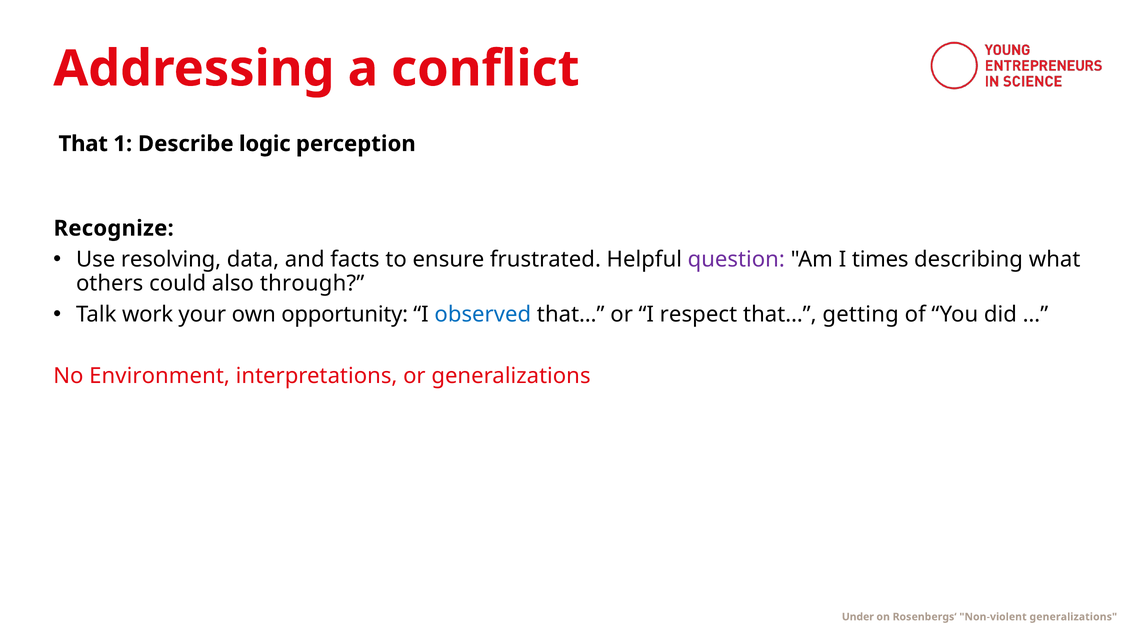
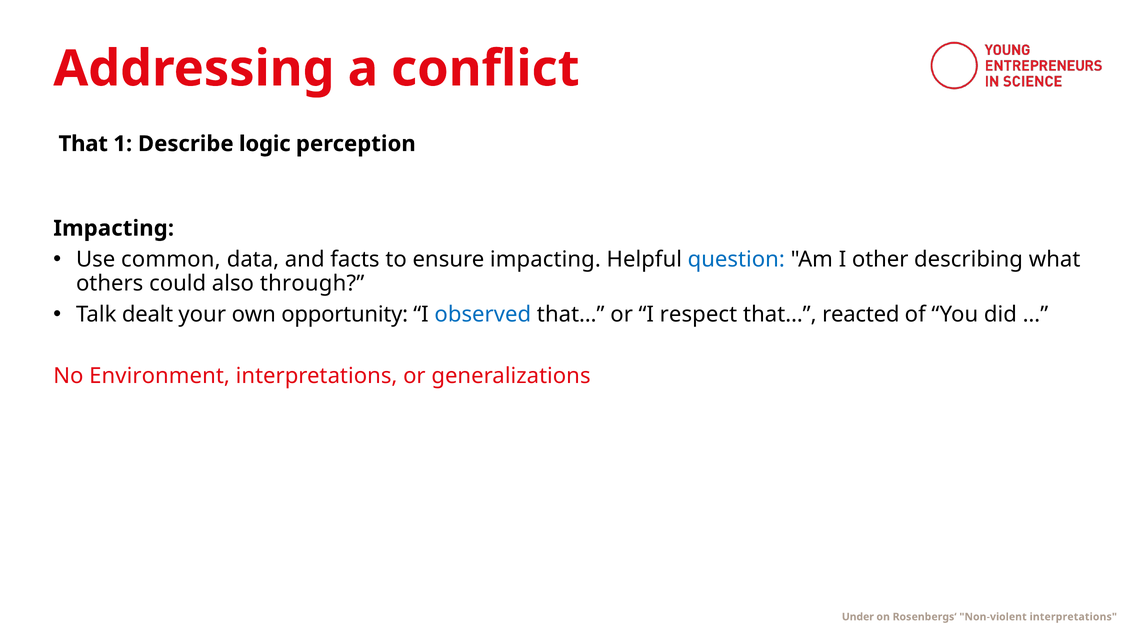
Recognize at (114, 229): Recognize -> Impacting
resolving: resolving -> common
ensure frustrated: frustrated -> impacting
question colour: purple -> blue
times: times -> other
work: work -> dealt
getting: getting -> reacted
Non-violent generalizations: generalizations -> interpretations
